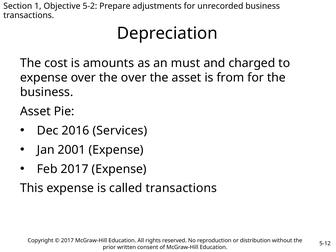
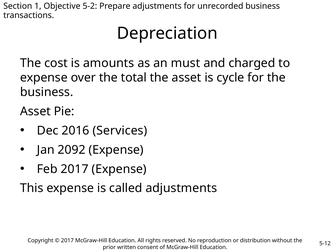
the over: over -> total
from: from -> cycle
2001: 2001 -> 2092
called transactions: transactions -> adjustments
